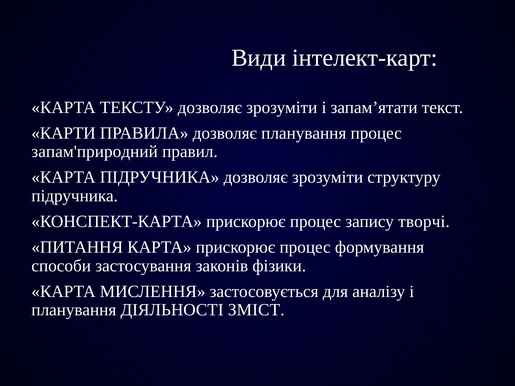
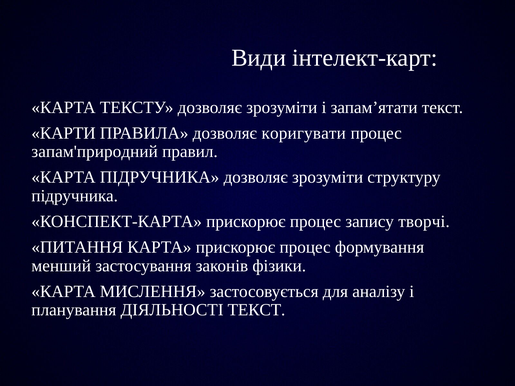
дозволяє планування: планування -> коригувати
способи: способи -> менший
ДІЯЛЬНОСТІ ЗМІСТ: ЗМІСТ -> ТЕКСТ
